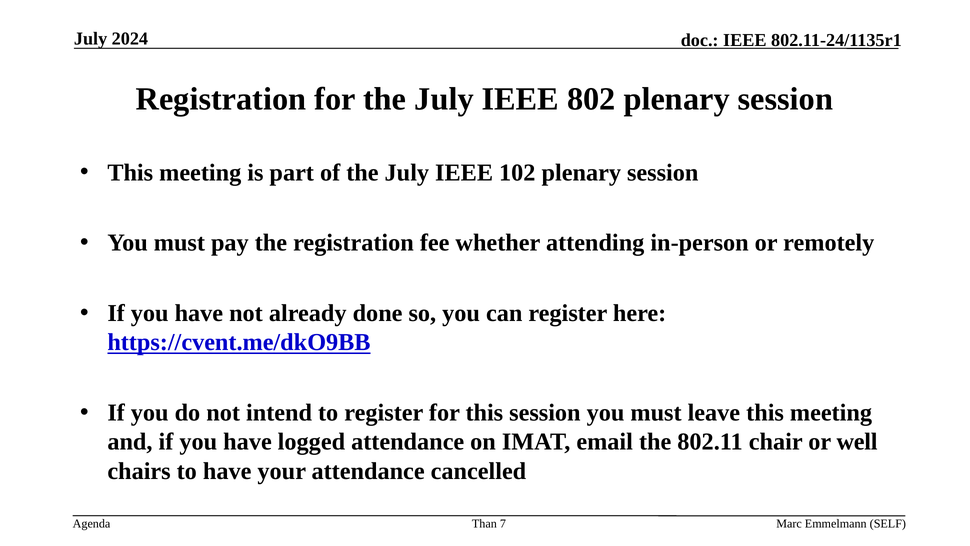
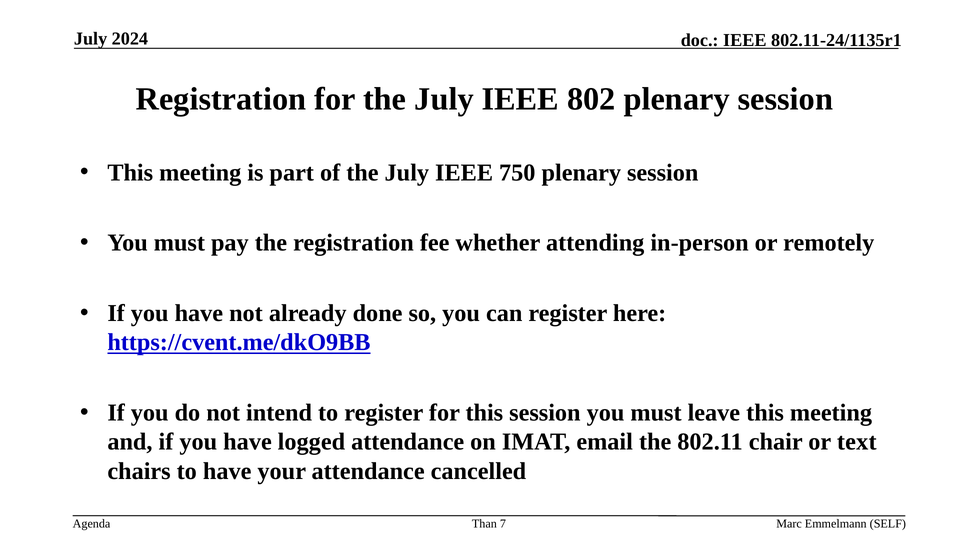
102: 102 -> 750
well: well -> text
